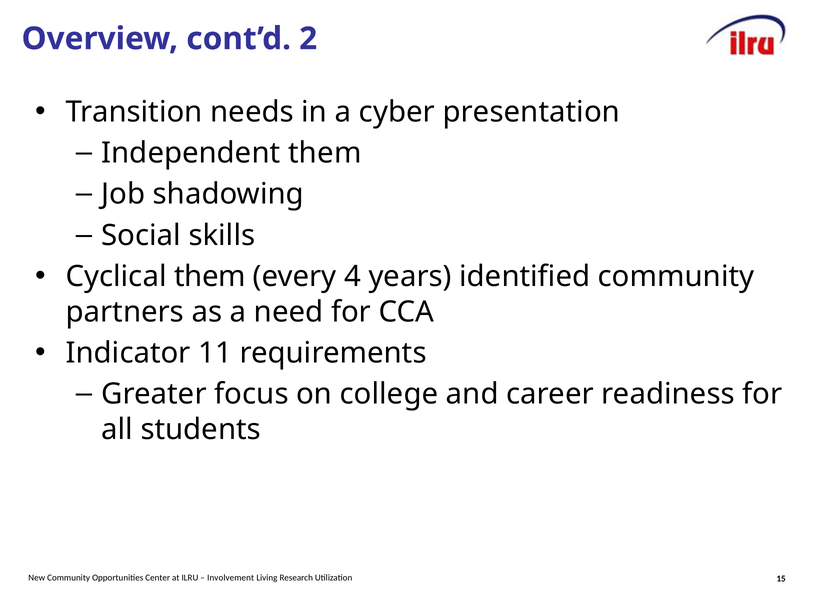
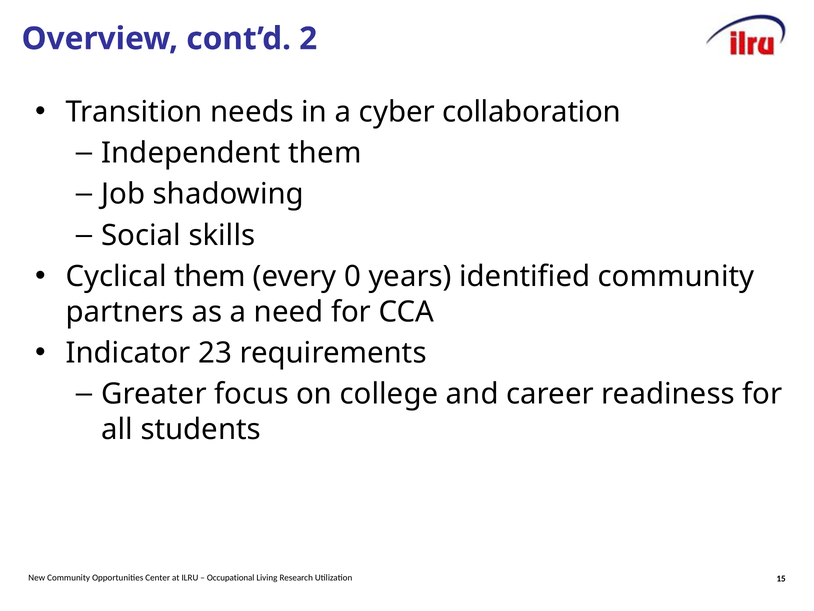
presentation: presentation -> collaboration
4: 4 -> 0
11: 11 -> 23
Involvement: Involvement -> Occupational
